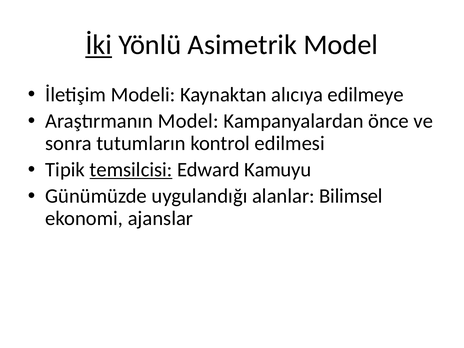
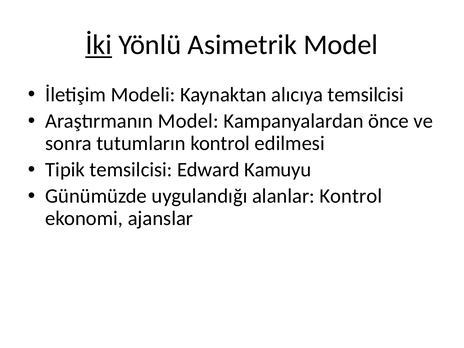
alıcıya edilmeye: edilmeye -> temsilcisi
temsilcisi at (131, 170) underline: present -> none
alanlar Bilimsel: Bilimsel -> Kontrol
